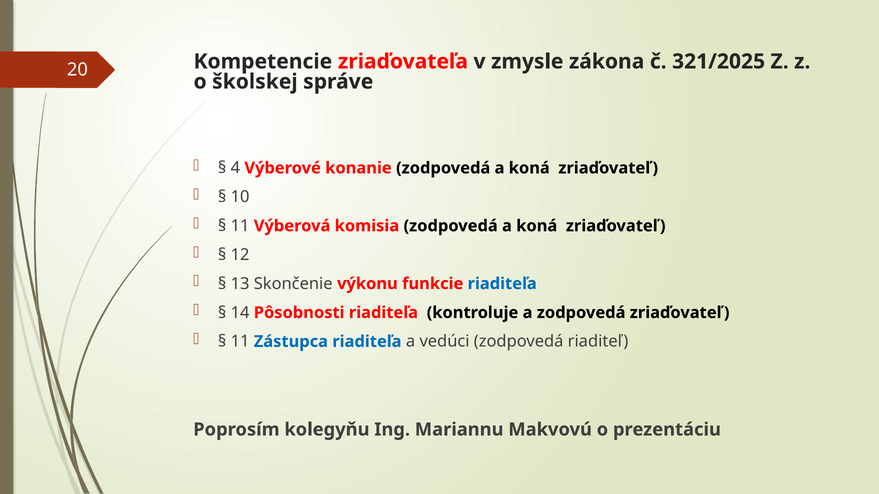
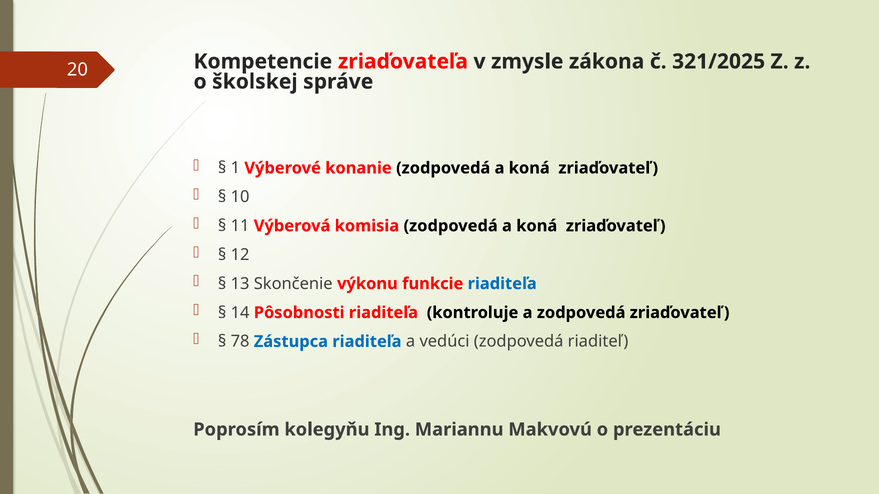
4: 4 -> 1
11 at (240, 342): 11 -> 78
